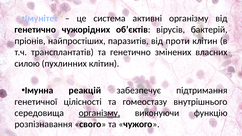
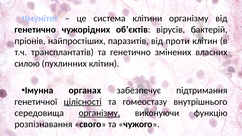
активні: активні -> клітини
реакцій: реакцій -> органах
цілісності underline: none -> present
